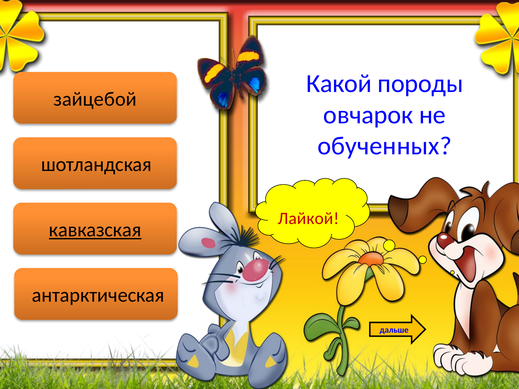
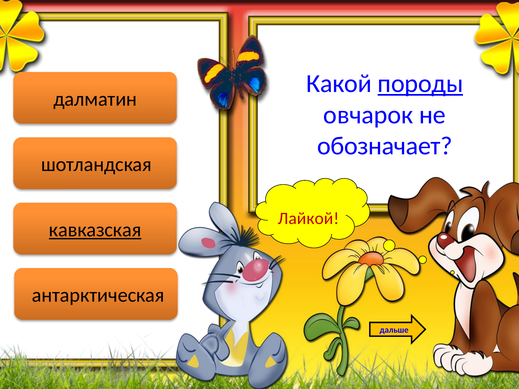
породы underline: none -> present
зайцебой: зайцебой -> далматин
обученных: обученных -> обозначает
